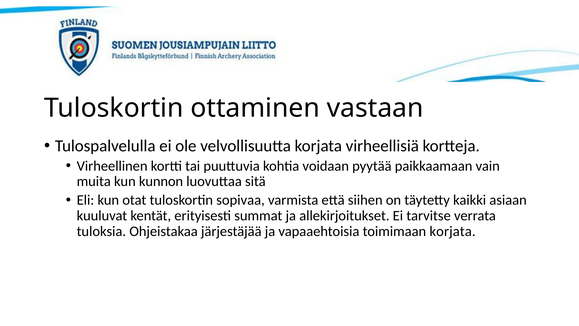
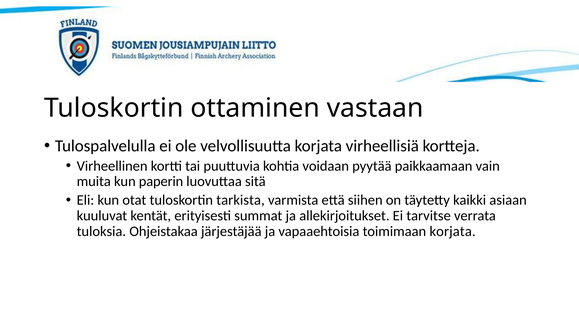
kunnon: kunnon -> paperin
sopivaa: sopivaa -> tarkista
